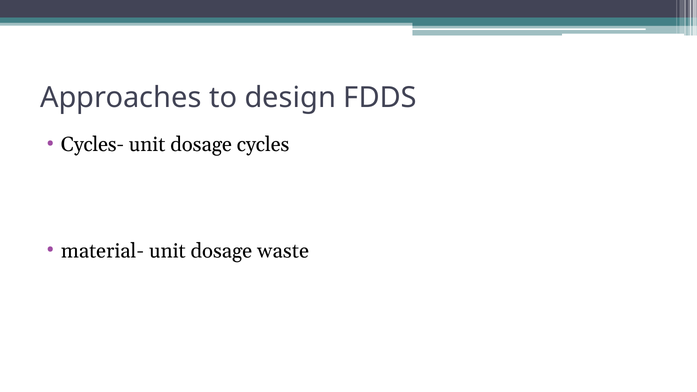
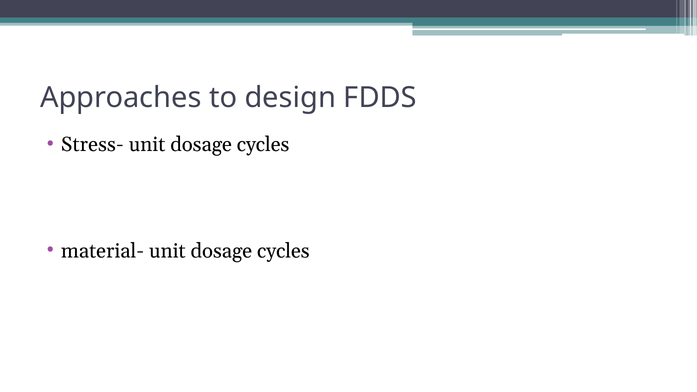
Cycles-: Cycles- -> Stress-
waste at (283, 251): waste -> cycles
